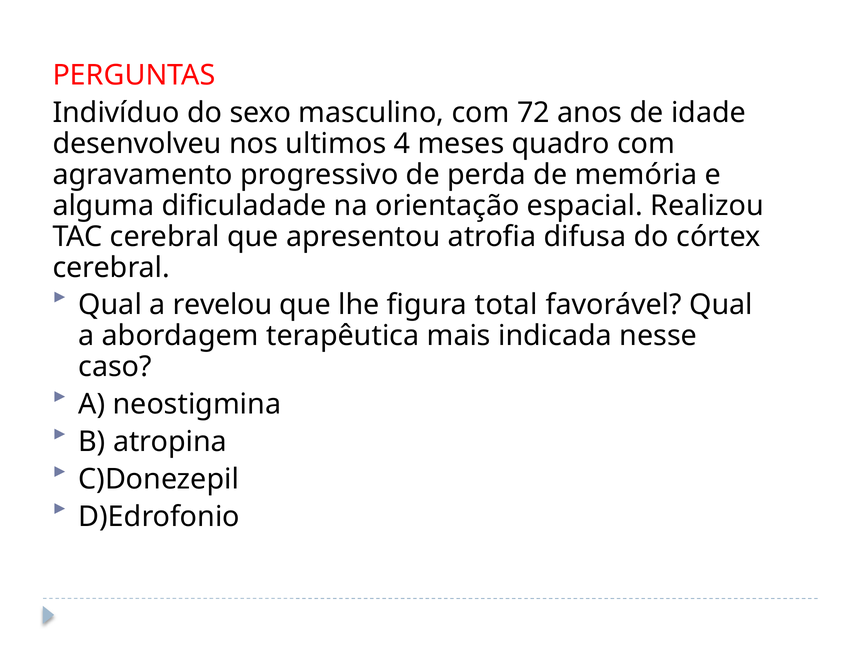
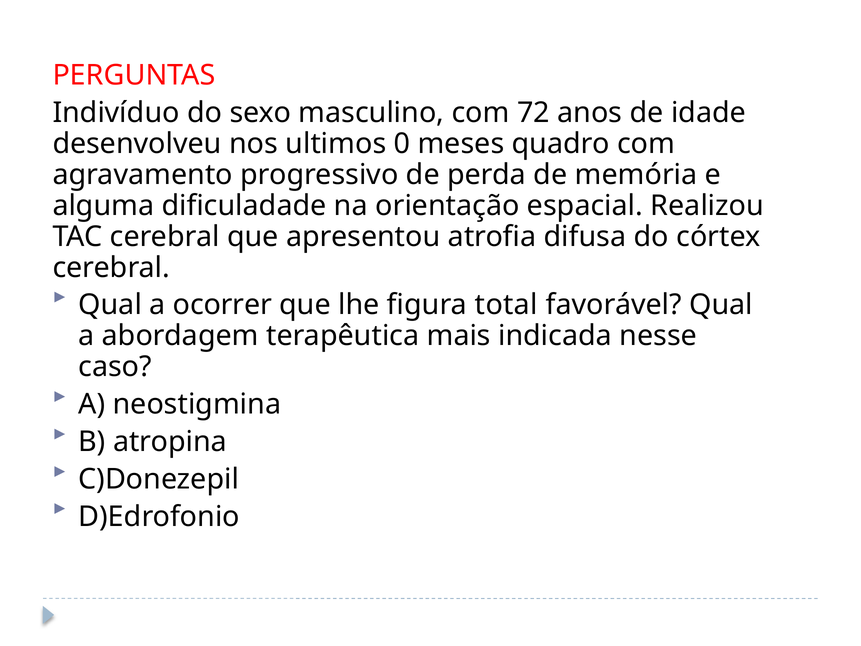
4: 4 -> 0
revelou: revelou -> ocorrer
